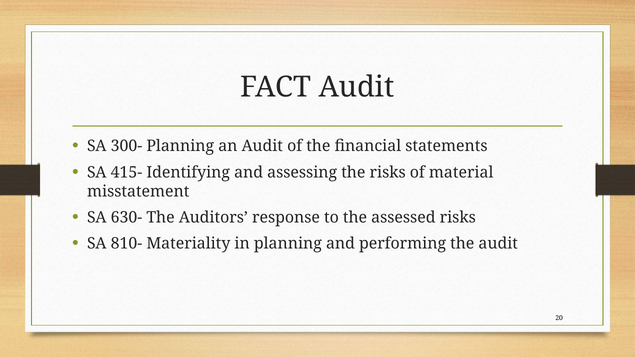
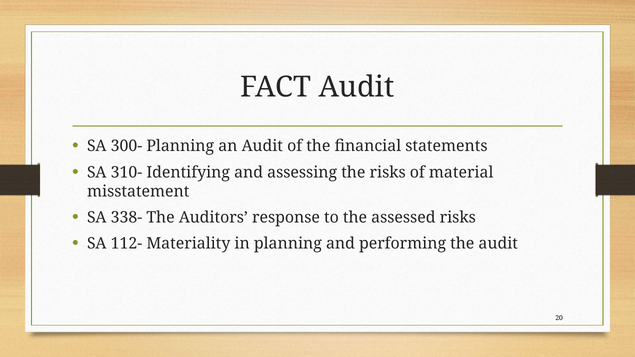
415-: 415- -> 310-
630-: 630- -> 338-
810-: 810- -> 112-
